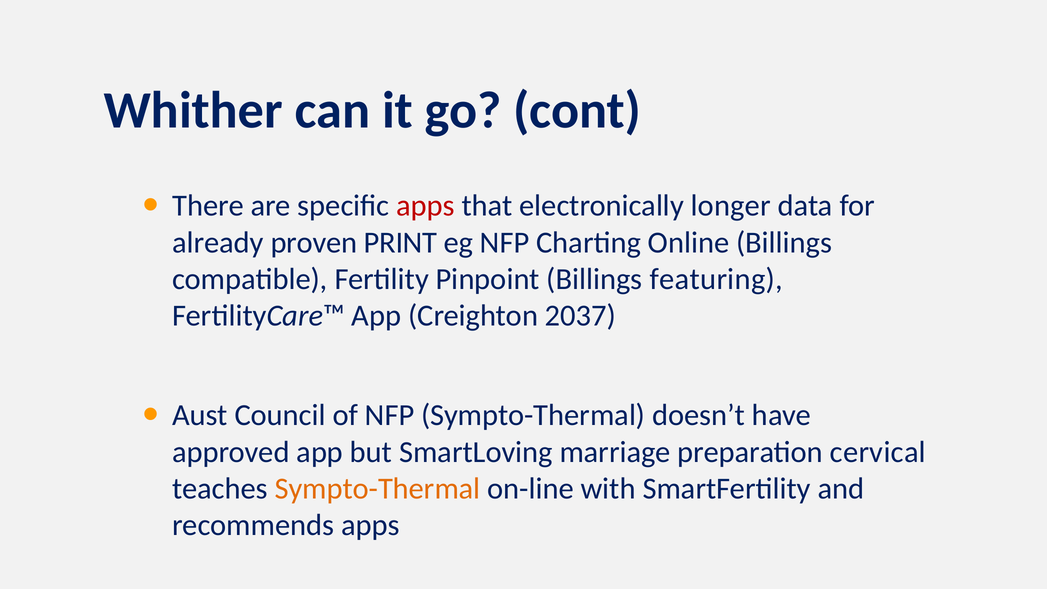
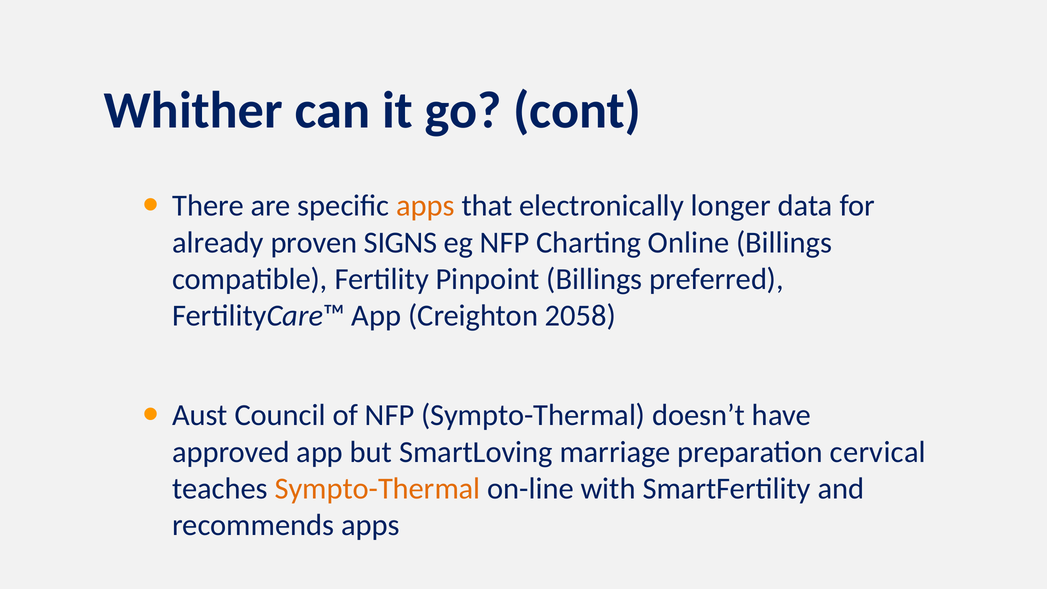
apps at (426, 206) colour: red -> orange
PRINT: PRINT -> SIGNS
featuring: featuring -> preferred
2037: 2037 -> 2058
